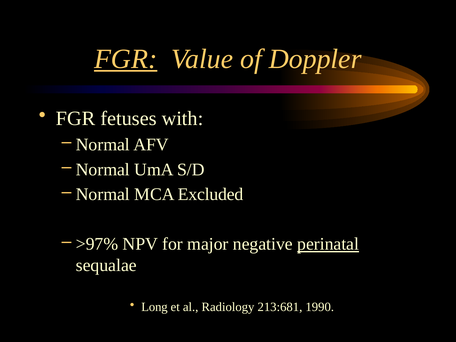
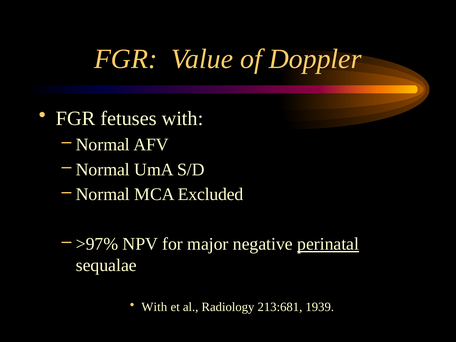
FGR at (126, 59) underline: present -> none
Long at (154, 307): Long -> With
1990: 1990 -> 1939
